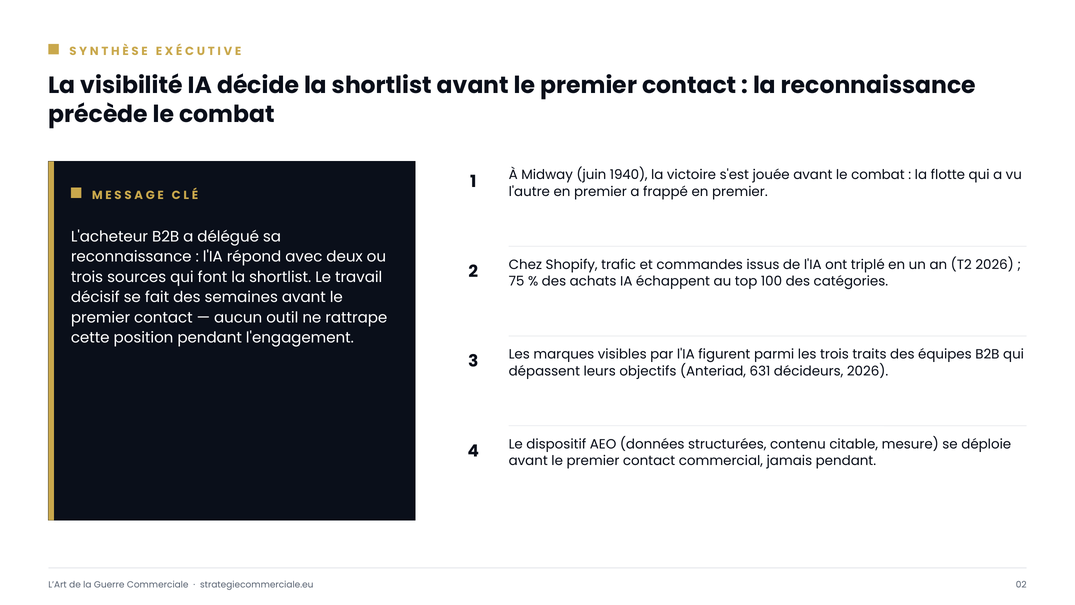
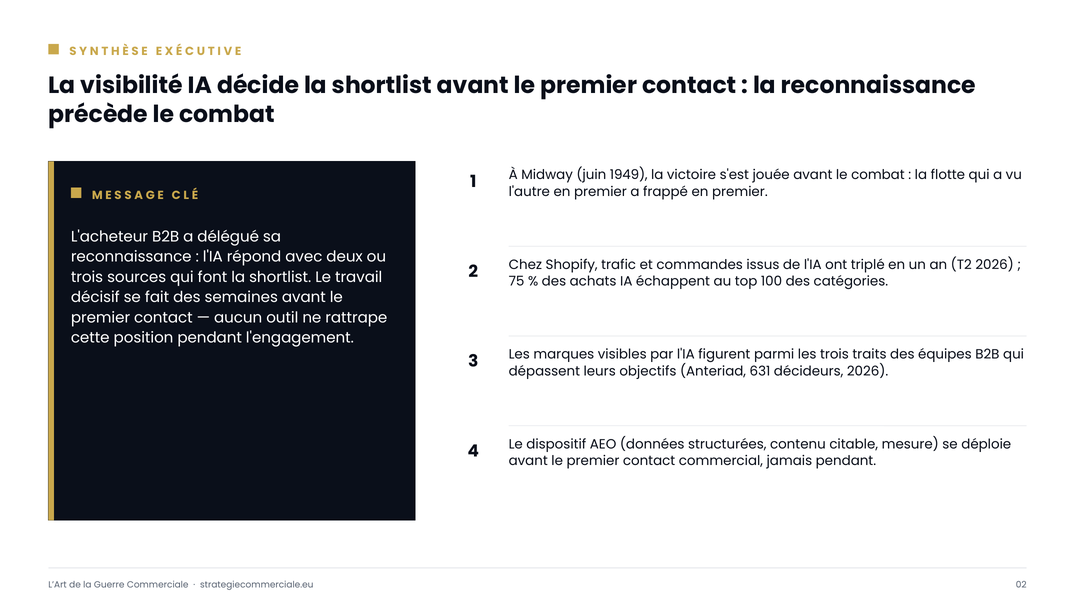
1940: 1940 -> 1949
